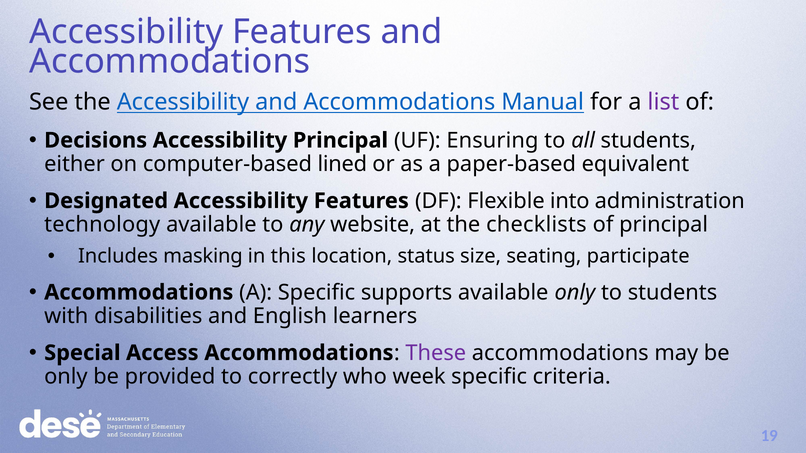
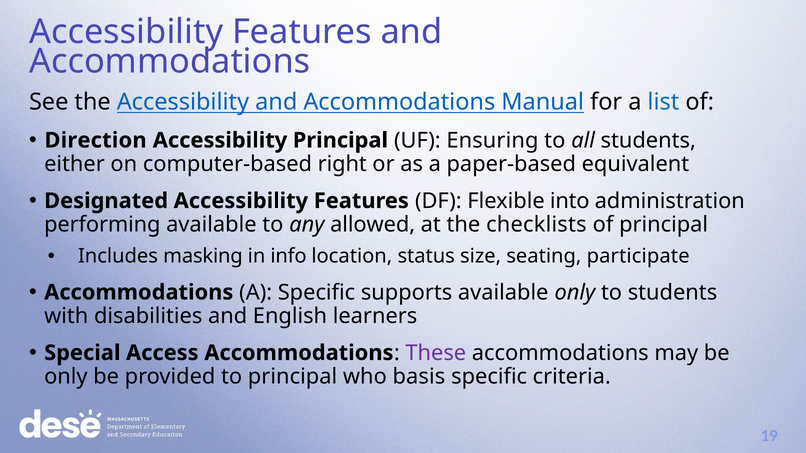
list colour: purple -> blue
Decisions: Decisions -> Direction
lined: lined -> right
technology: technology -> performing
website: website -> allowed
this: this -> info
to correctly: correctly -> principal
week: week -> basis
